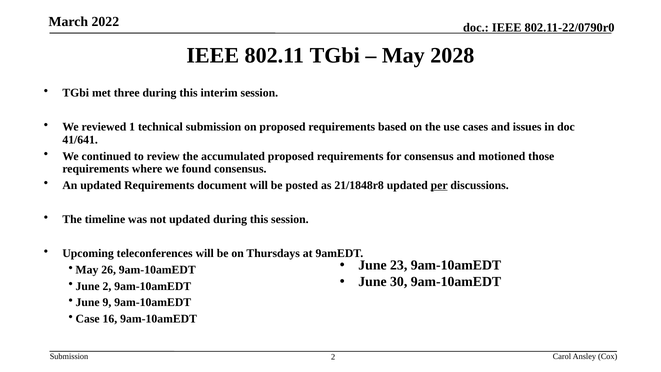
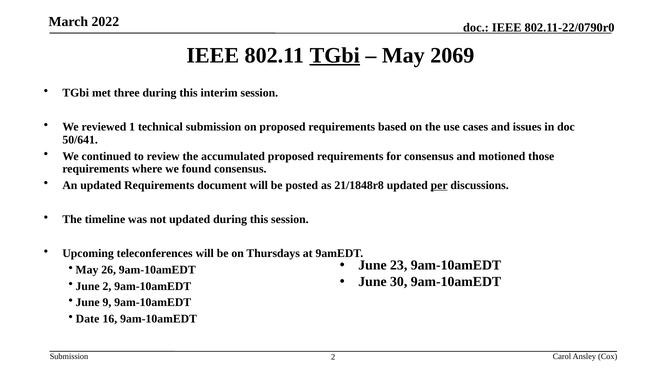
TGbi at (335, 55) underline: none -> present
2028: 2028 -> 2069
41/641: 41/641 -> 50/641
Case: Case -> Date
